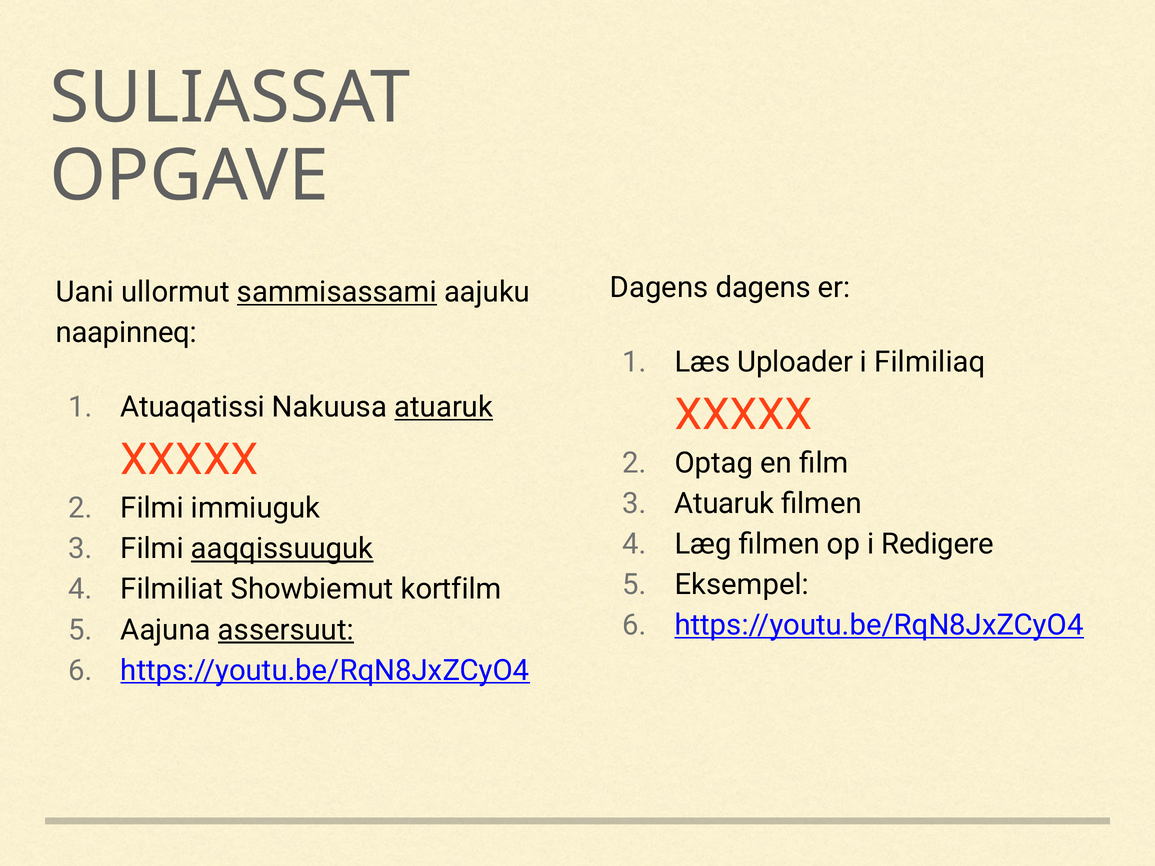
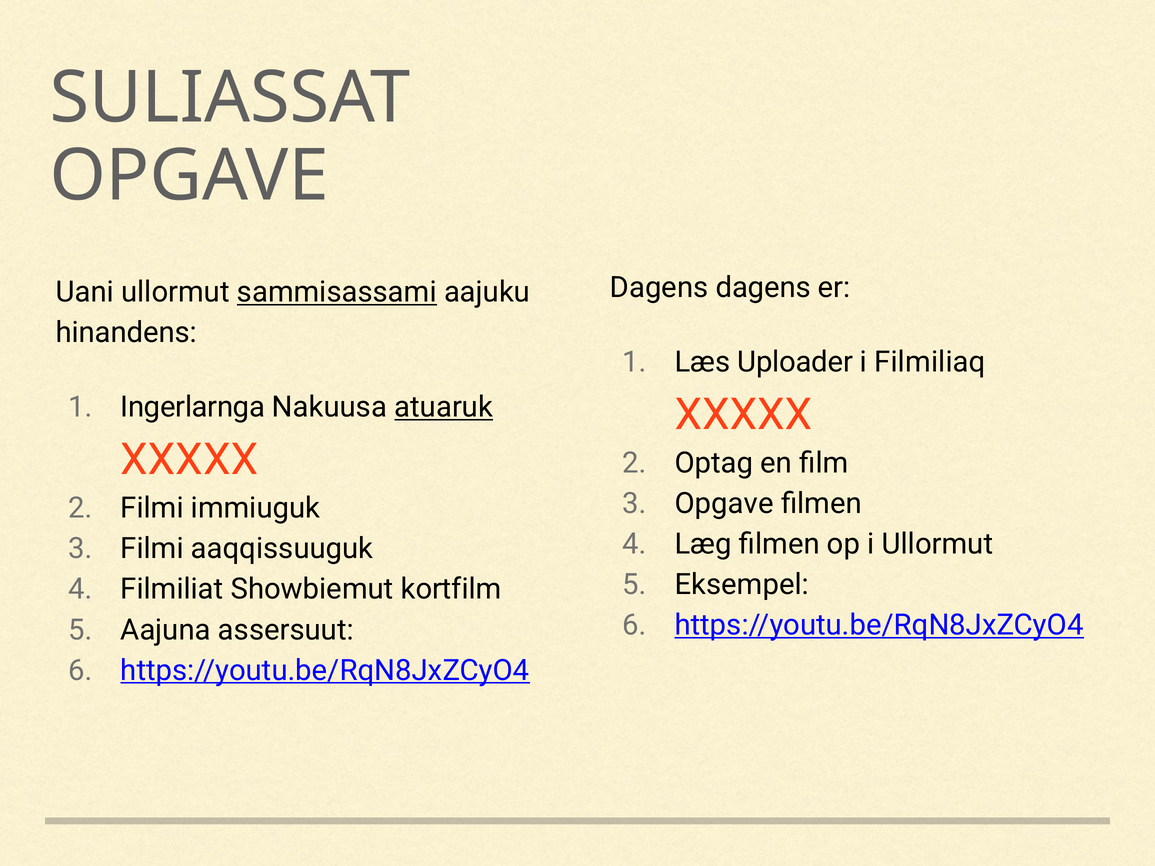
naapinneq: naapinneq -> hinandens
Atuaqatissi: Atuaqatissi -> Ingerlarnga
Atuaruk at (724, 504): Atuaruk -> Opgave
i Redigere: Redigere -> Ullormut
aaqqissuuguk underline: present -> none
assersuut underline: present -> none
